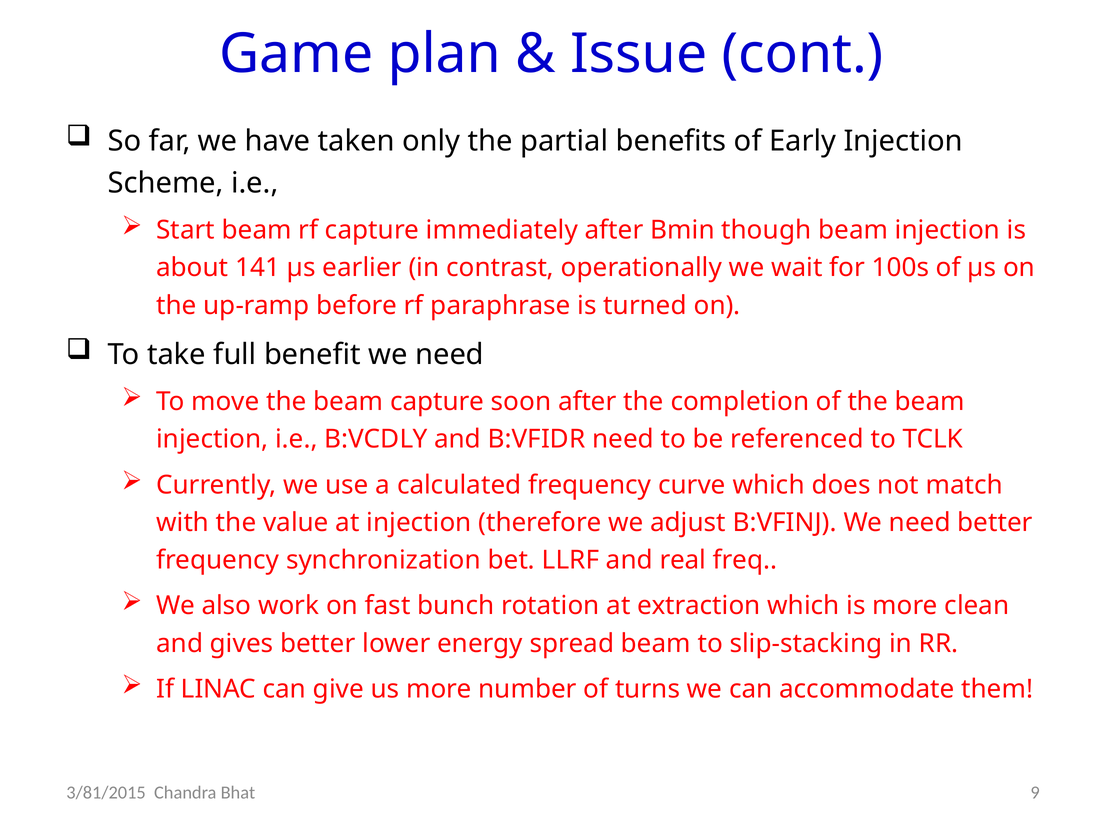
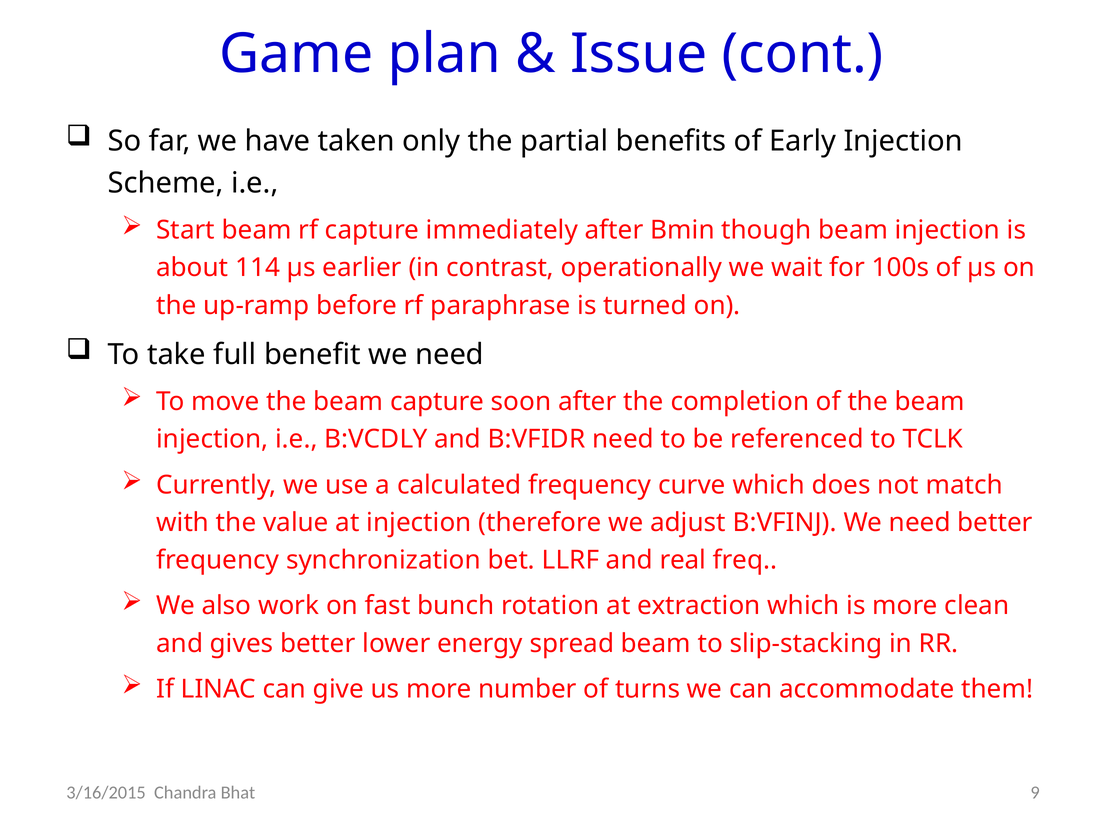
141: 141 -> 114
3/81/2015: 3/81/2015 -> 3/16/2015
